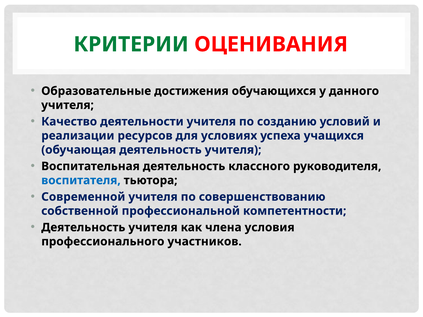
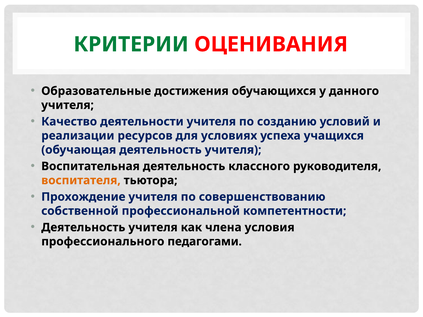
воспитателя colour: blue -> orange
Современной: Современной -> Прохождение
участников: участников -> педагогами
